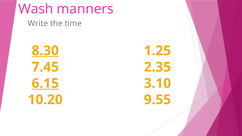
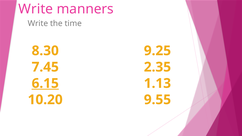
Wash at (36, 9): Wash -> Write
8.30 underline: present -> none
1.25: 1.25 -> 9.25
3.10: 3.10 -> 1.13
